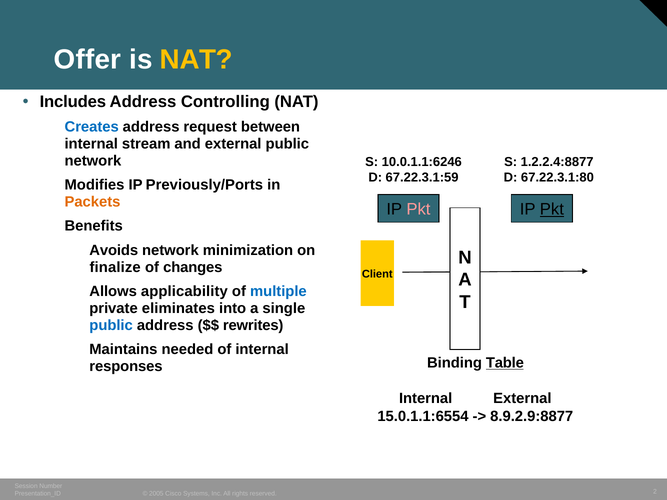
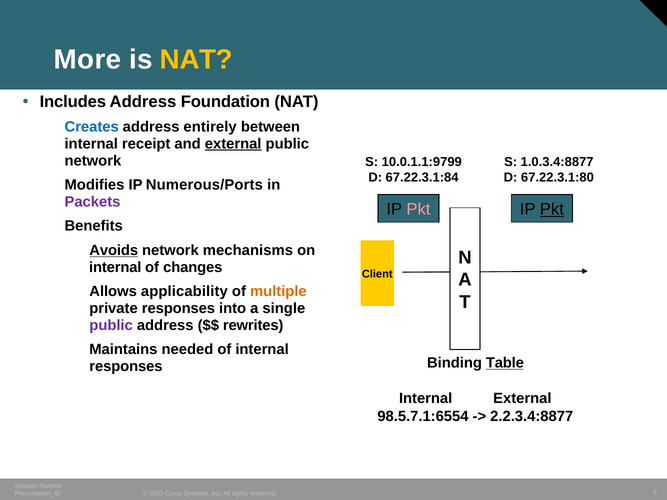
Offer: Offer -> More
Controlling: Controlling -> Foundation
request: request -> entirely
stream: stream -> receipt
external at (233, 144) underline: none -> present
10.0.1.1:6246: 10.0.1.1:6246 -> 10.0.1.1:9799
1.2.2.4:8877: 1.2.2.4:8877 -> 1.0.3.4:8877
67.22.3.1:59: 67.22.3.1:59 -> 67.22.3.1:84
Previously/Ports: Previously/Ports -> Numerous/Ports
Packets colour: orange -> purple
Avoids underline: none -> present
minimization: minimization -> mechanisms
finalize at (115, 267): finalize -> internal
multiple colour: blue -> orange
private eliminates: eliminates -> responses
public at (111, 325) colour: blue -> purple
15.0.1.1:6554: 15.0.1.1:6554 -> 98.5.7.1:6554
8.9.2.9:8877: 8.9.2.9:8877 -> 2.2.3.4:8877
